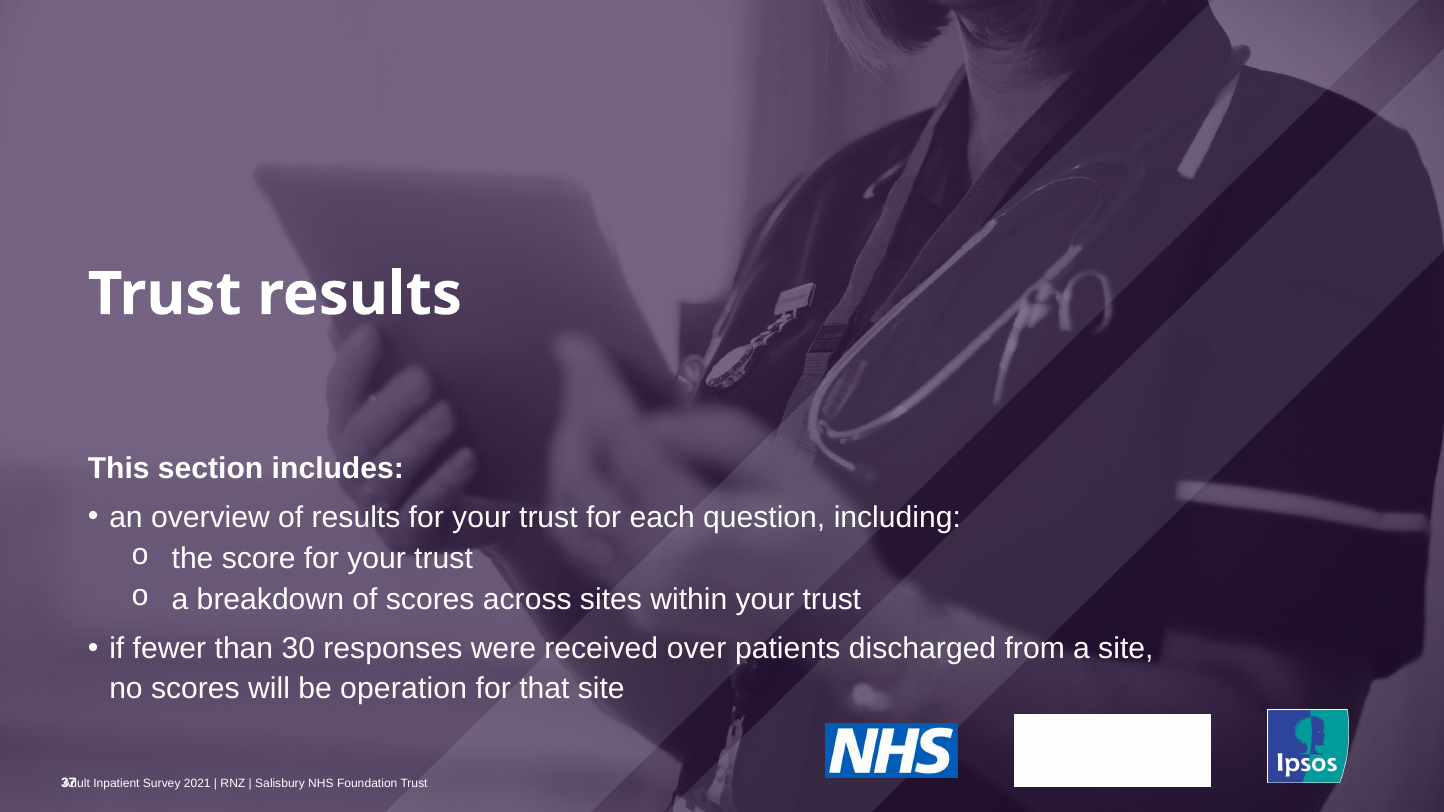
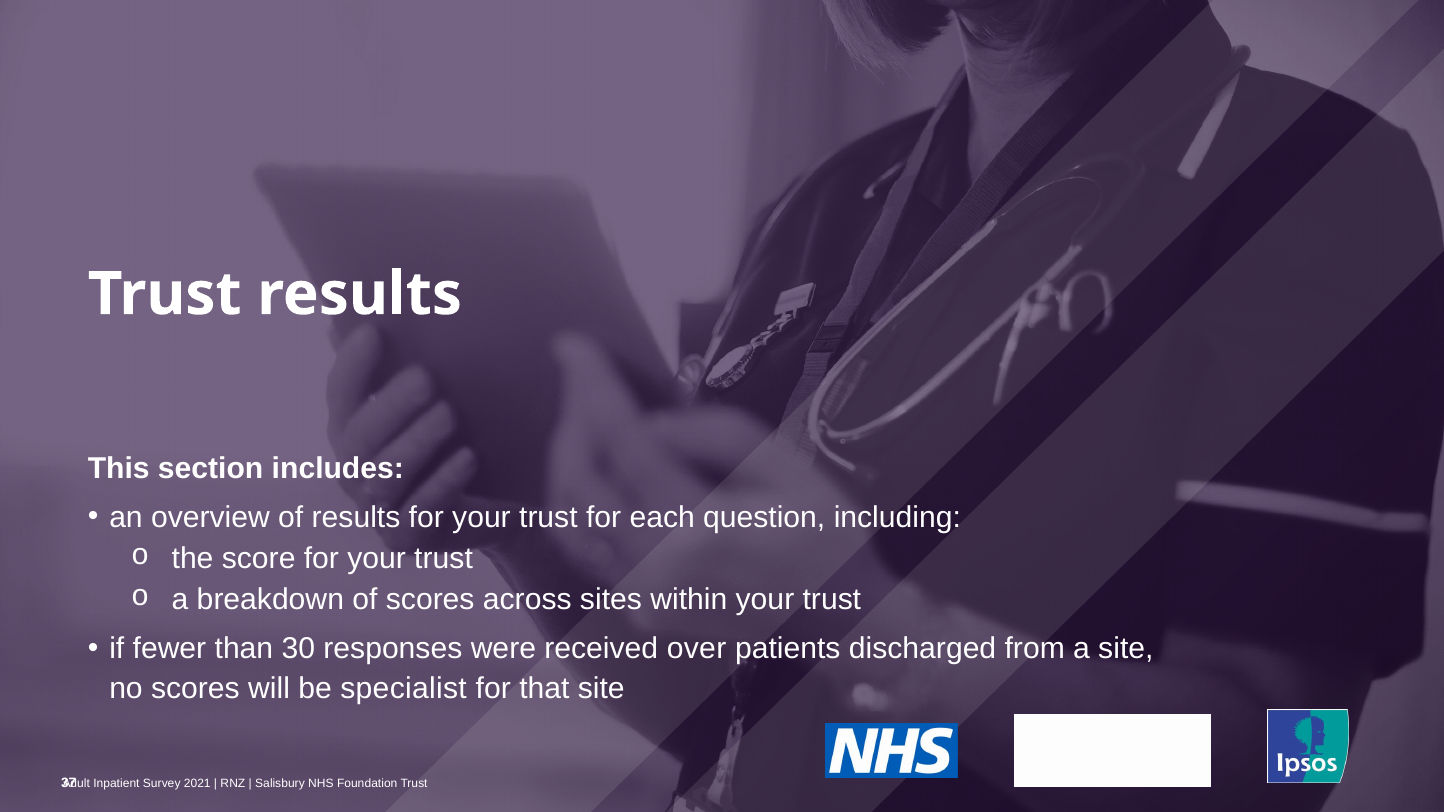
operation: operation -> specialist
